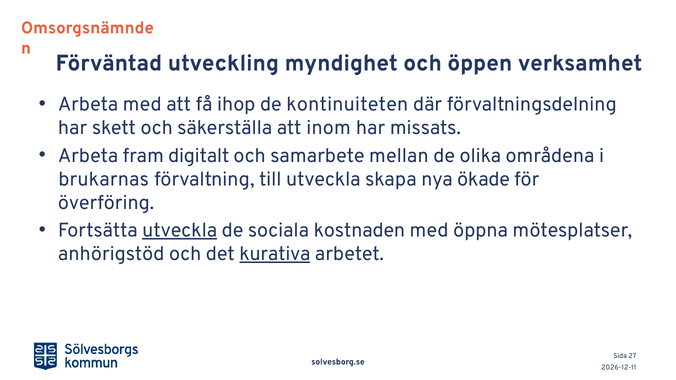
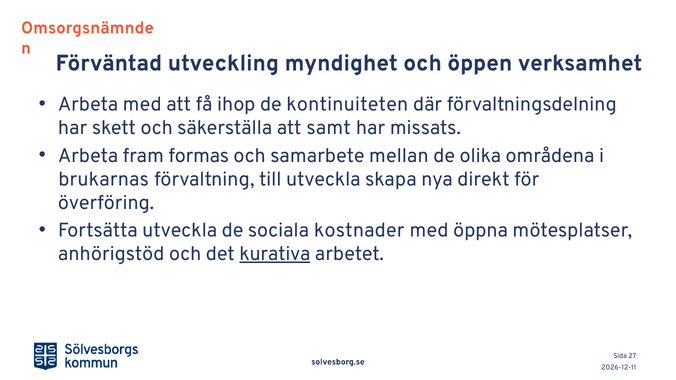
inom: inom -> samt
digitalt: digitalt -> formas
ökade: ökade -> direkt
utveckla at (180, 230) underline: present -> none
kostnaden: kostnaden -> kostnader
